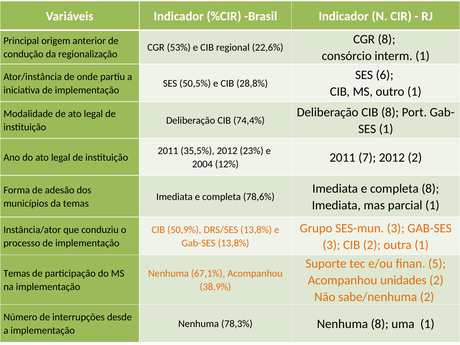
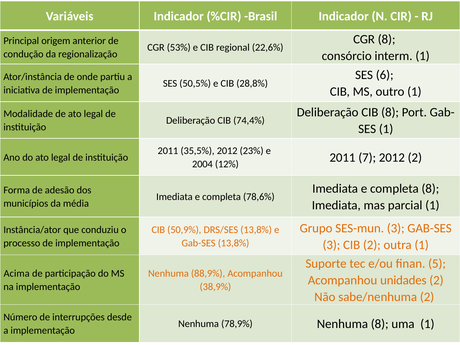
da temas: temas -> média
Temas at (17, 274): Temas -> Acima
67,1%: 67,1% -> 88,9%
78,3%: 78,3% -> 78,9%
